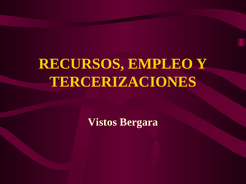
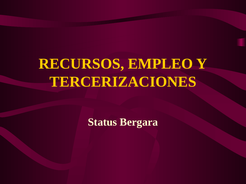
Vistos: Vistos -> Status
